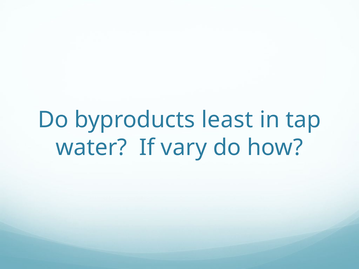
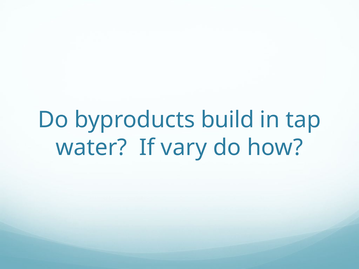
least: least -> build
